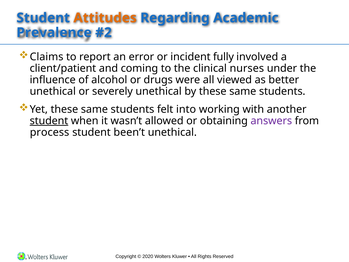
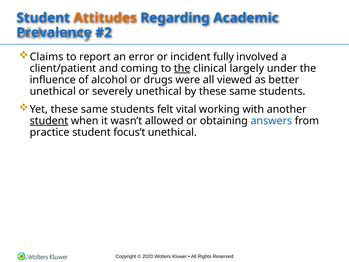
the at (182, 68) underline: none -> present
nurses: nurses -> largely
into: into -> vital
answers colour: purple -> blue
process: process -> practice
been’t: been’t -> focus’t
